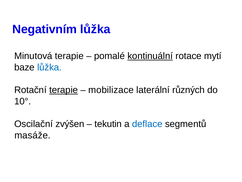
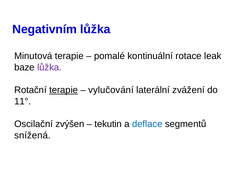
kontinuální underline: present -> none
mytí: mytí -> leak
lůžka at (49, 67) colour: blue -> purple
mobilizace: mobilizace -> vylučování
různých: různých -> zvážení
10°: 10° -> 11°
masáže: masáže -> snížená
